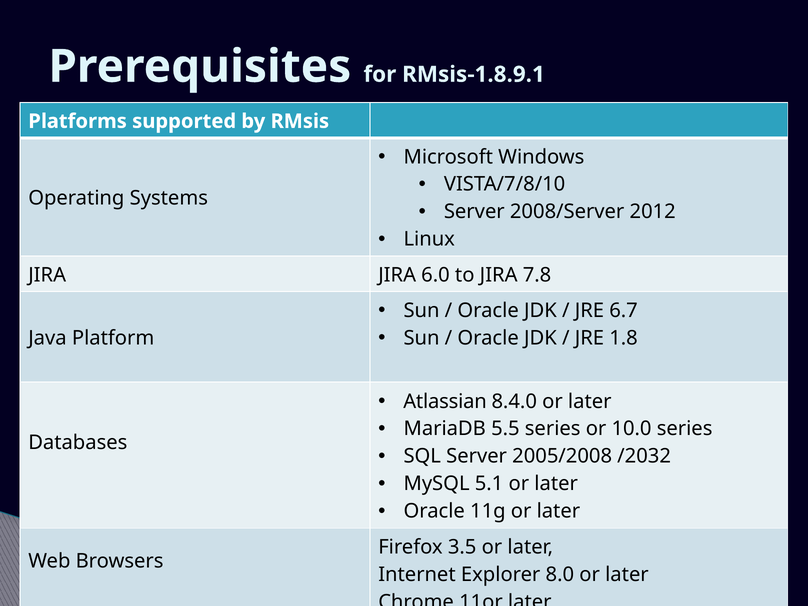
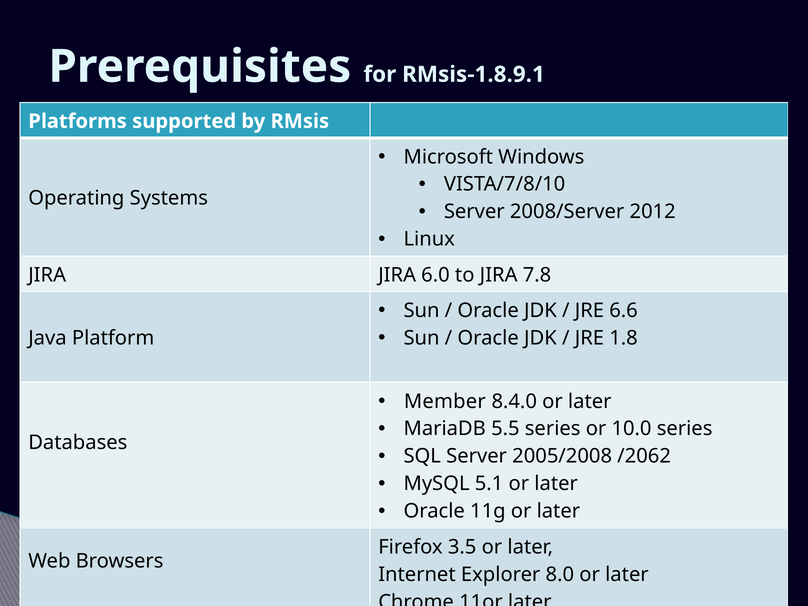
6.7: 6.7 -> 6.6
Atlassian: Atlassian -> Member
/2032: /2032 -> /2062
